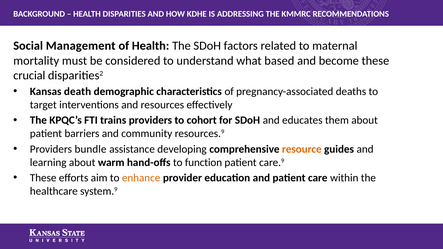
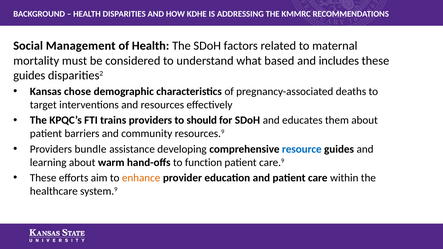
become: become -> includes
crucial at (29, 75): crucial -> guides
death: death -> chose
cohort: cohort -> should
resource colour: orange -> blue
